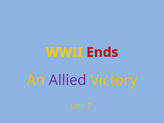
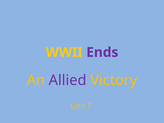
Ends colour: red -> purple
